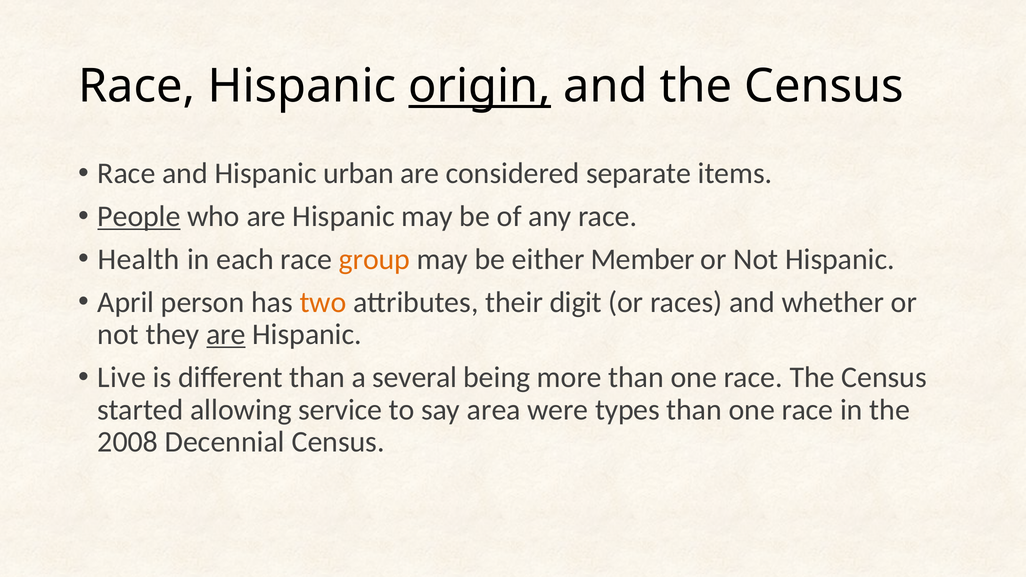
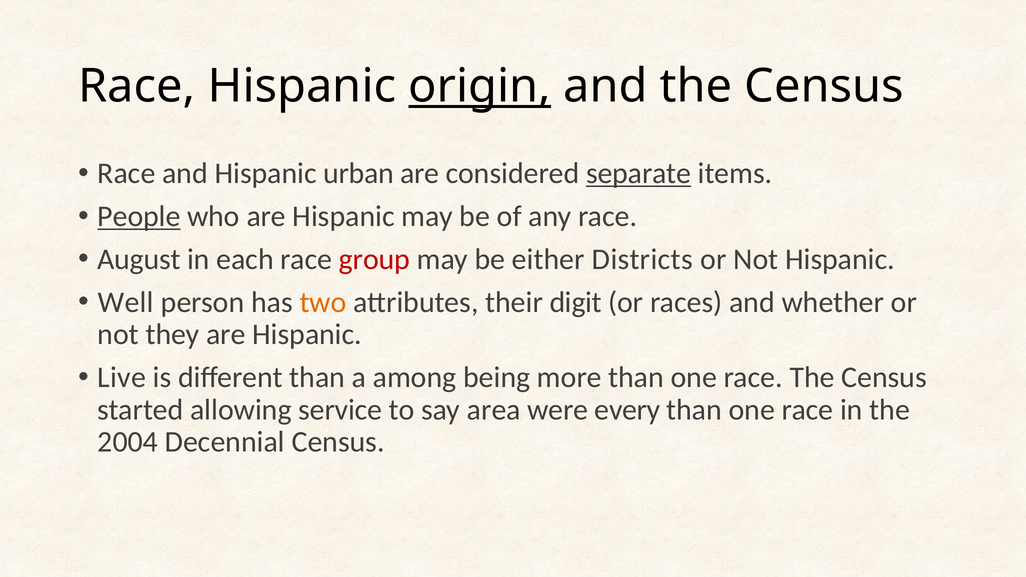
separate underline: none -> present
Health: Health -> August
group colour: orange -> red
Member: Member -> Districts
April: April -> Well
are at (226, 335) underline: present -> none
several: several -> among
types: types -> every
2008: 2008 -> 2004
